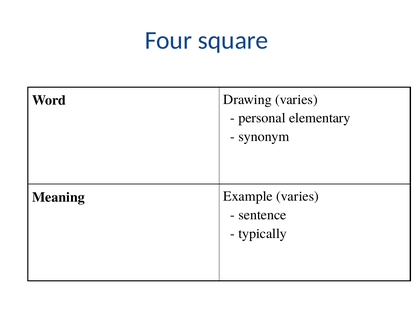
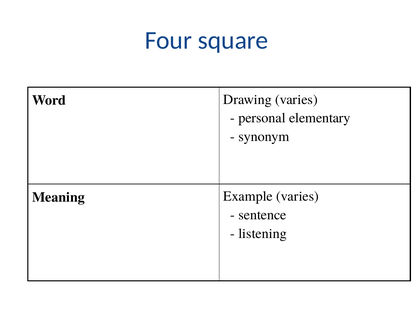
typically: typically -> listening
